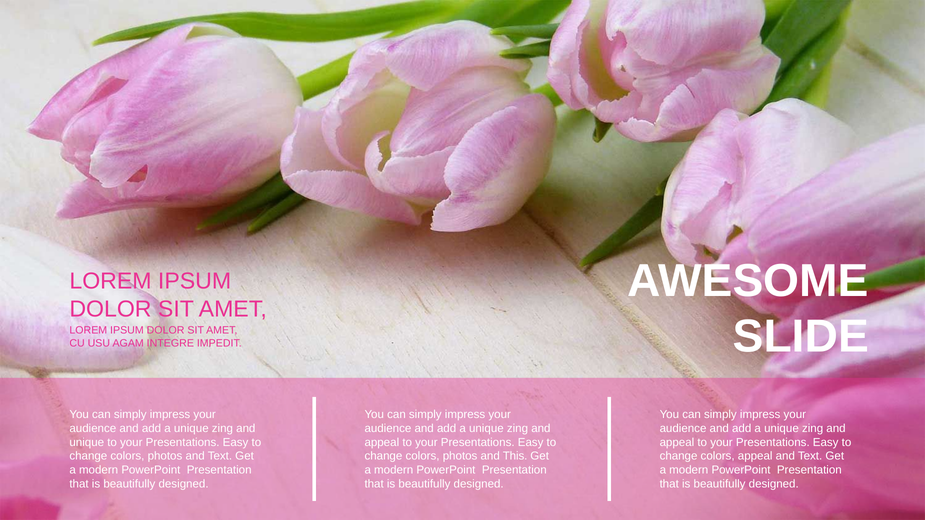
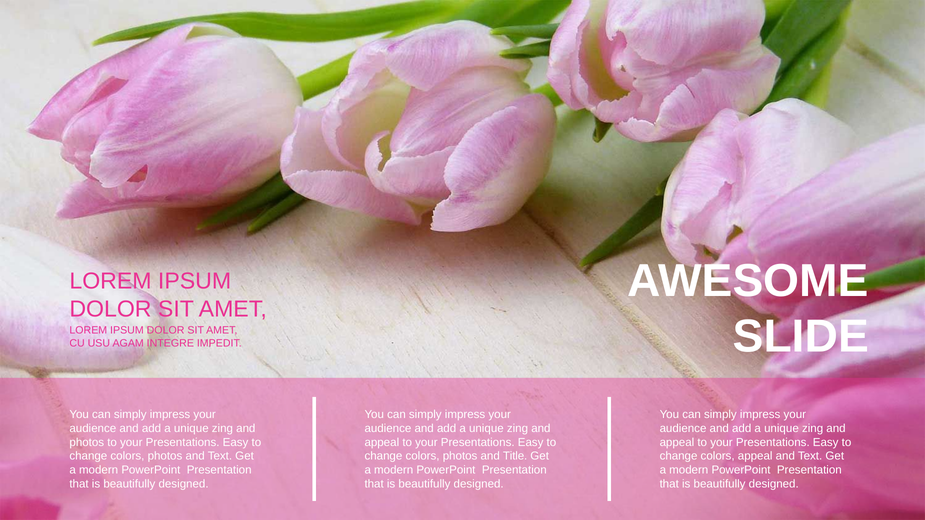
unique at (87, 443): unique -> photos
This: This -> Title
